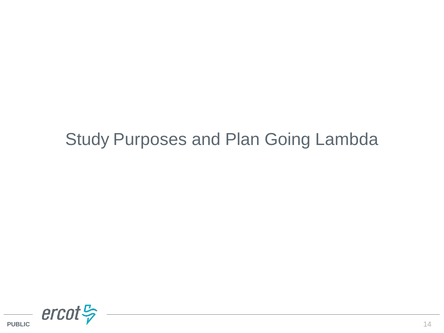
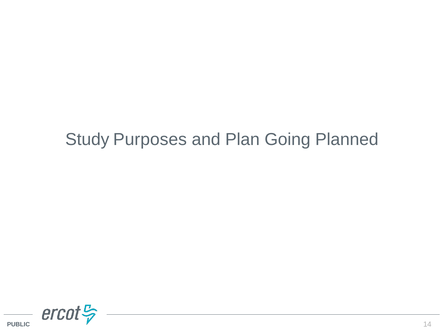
Lambda: Lambda -> Planned
